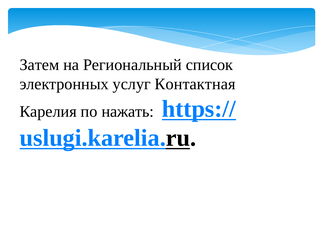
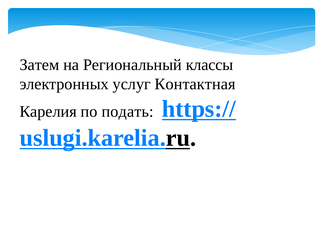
список: список -> классы
нажать: нажать -> подать
